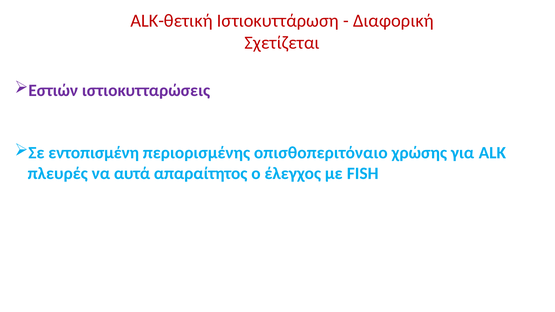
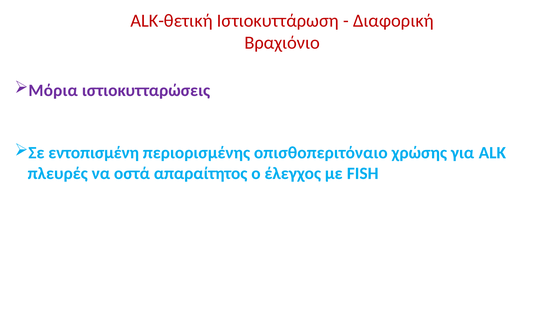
Σχετίζεται: Σχετίζεται -> Βραχιόνιο
Εστιών: Εστιών -> Μόρια
αυτά: αυτά -> οστά
